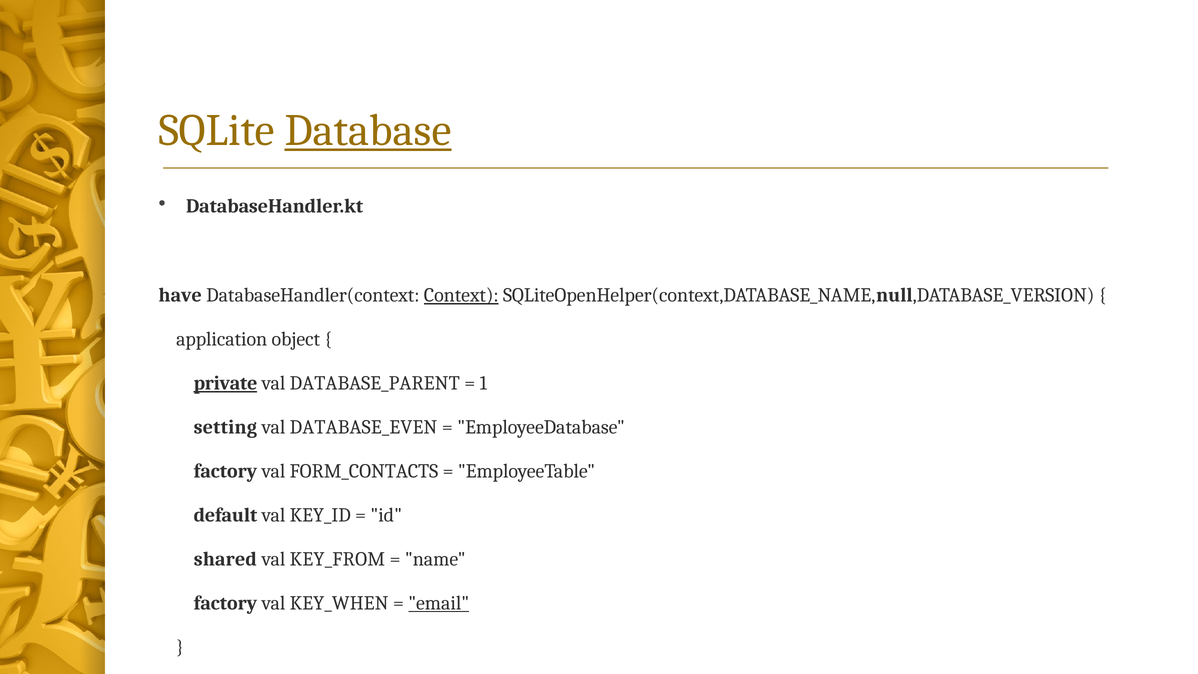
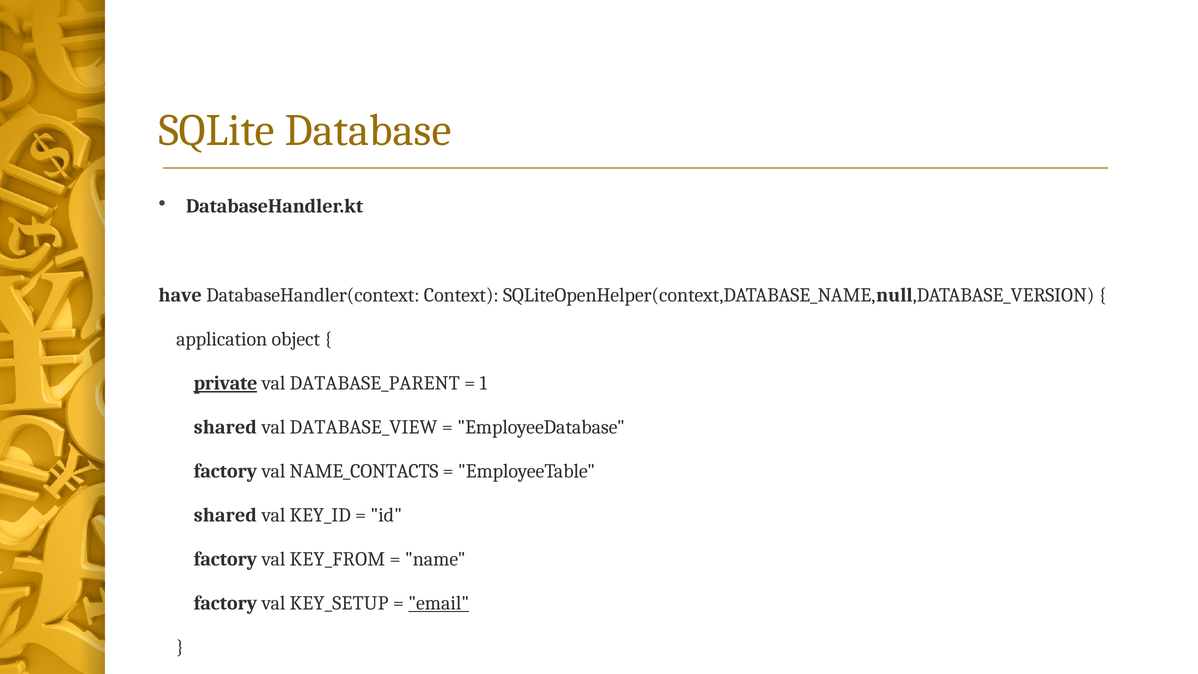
Database underline: present -> none
Context underline: present -> none
setting at (225, 427): setting -> shared
DATABASE_EVEN: DATABASE_EVEN -> DATABASE_VIEW
FORM_CONTACTS: FORM_CONTACTS -> NAME_CONTACTS
default at (225, 515): default -> shared
shared at (225, 559): shared -> factory
KEY_WHEN: KEY_WHEN -> KEY_SETUP
